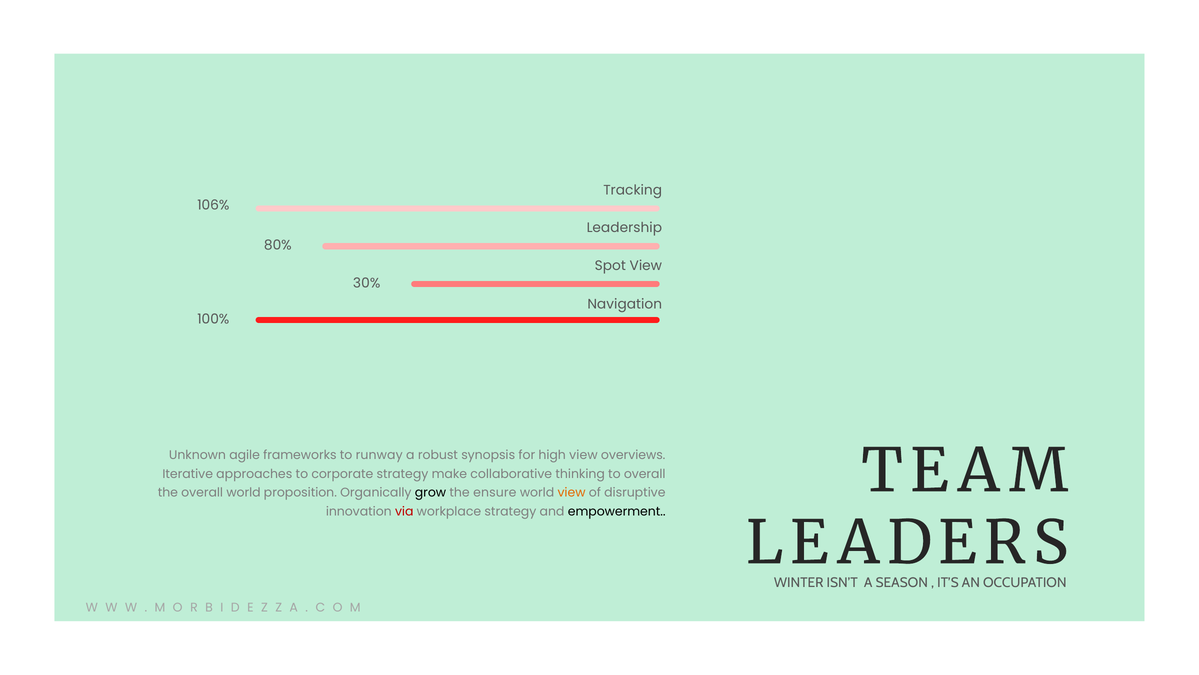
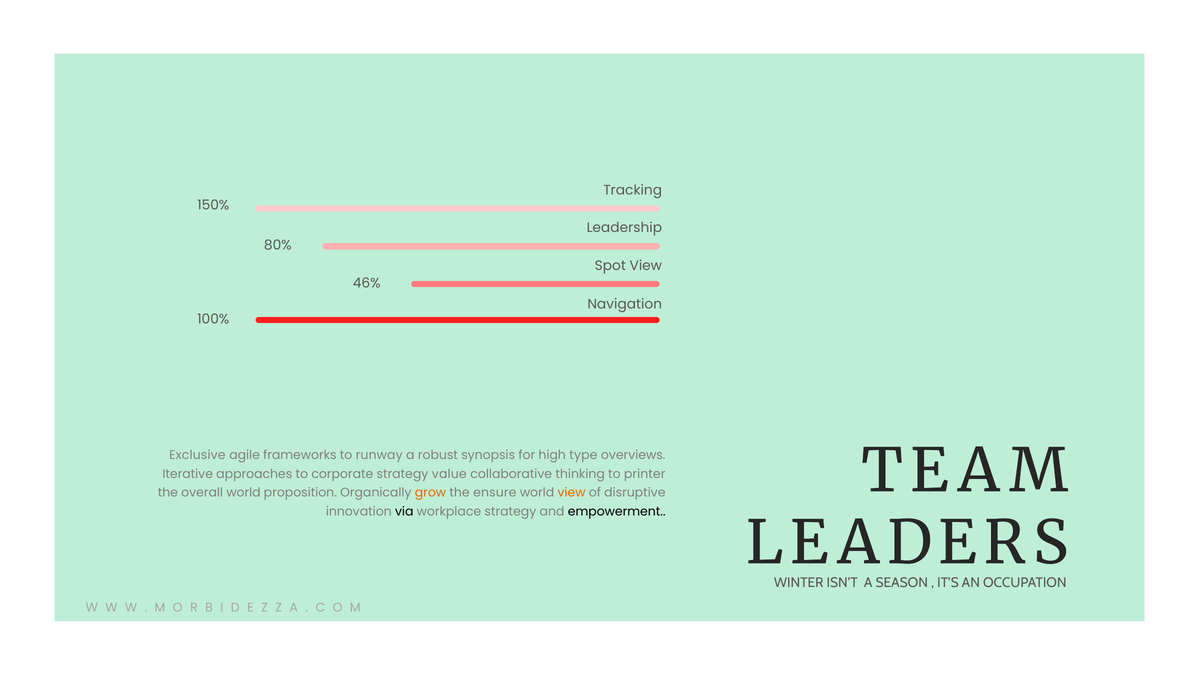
106%: 106% -> 150%
30%: 30% -> 46%
Unknown: Unknown -> Exclusive
high view: view -> type
make: make -> value
to overall: overall -> printer
grow colour: black -> orange
via colour: red -> black
